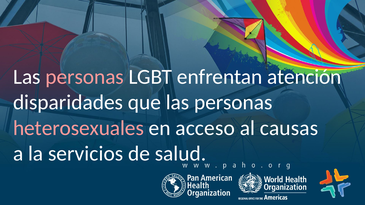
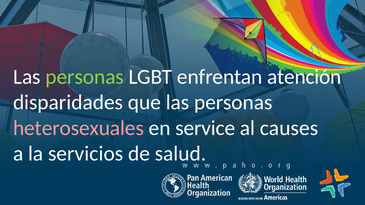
personas at (85, 77) colour: pink -> light green
acceso: acceso -> service
causas: causas -> causes
